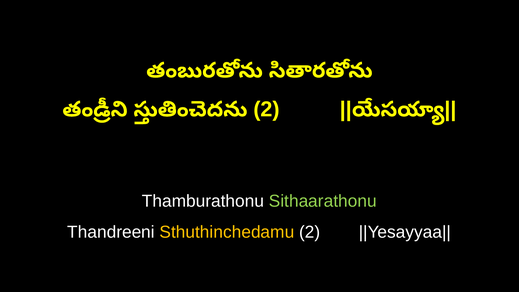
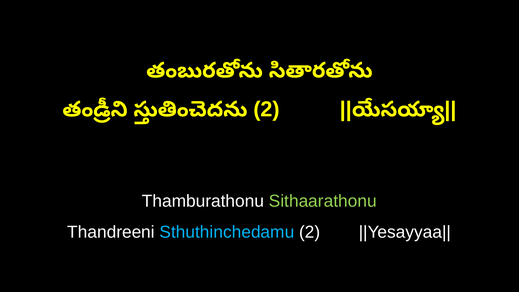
Sthuthinchedamu colour: yellow -> light blue
